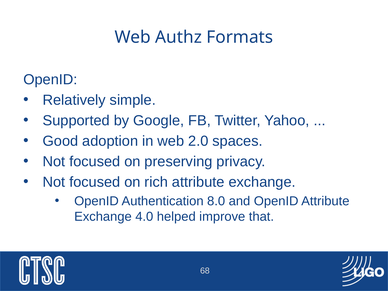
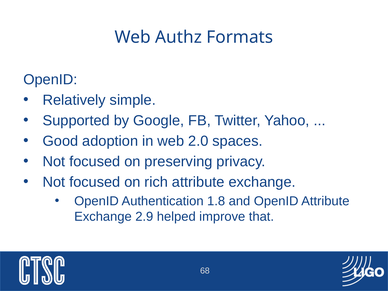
8.0: 8.0 -> 1.8
4.0: 4.0 -> 2.9
